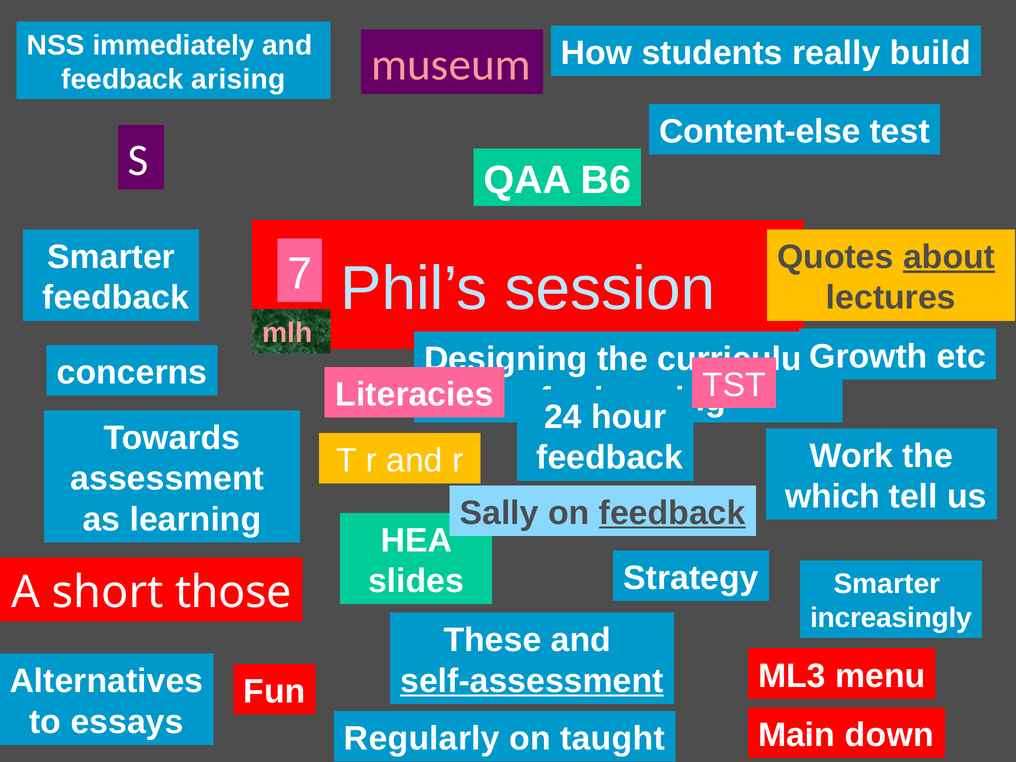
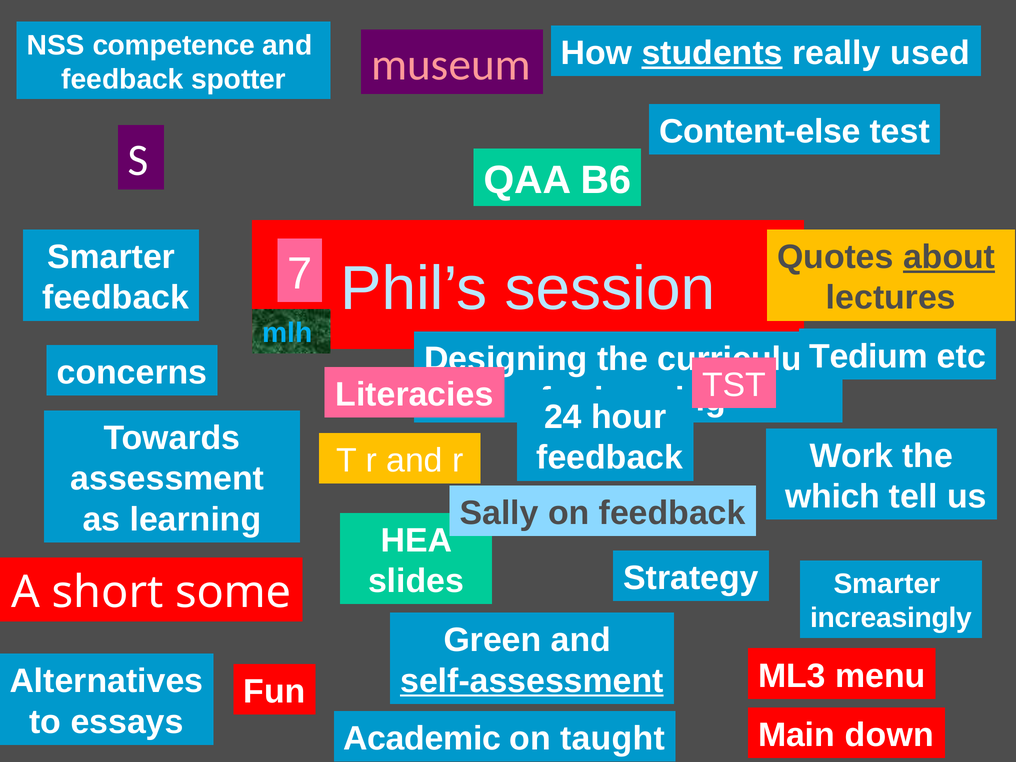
immediately: immediately -> competence
students underline: none -> present
build: build -> used
arising: arising -> spotter
mlh colour: pink -> light blue
Growth: Growth -> Tedium
feedback at (672, 513) underline: present -> none
those: those -> some
These: These -> Green
Regularly: Regularly -> Academic
